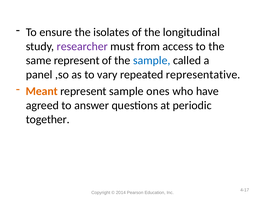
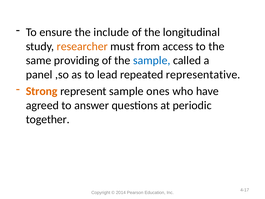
isolates: isolates -> include
researcher colour: purple -> orange
same represent: represent -> providing
vary: vary -> lead
Meant: Meant -> Strong
